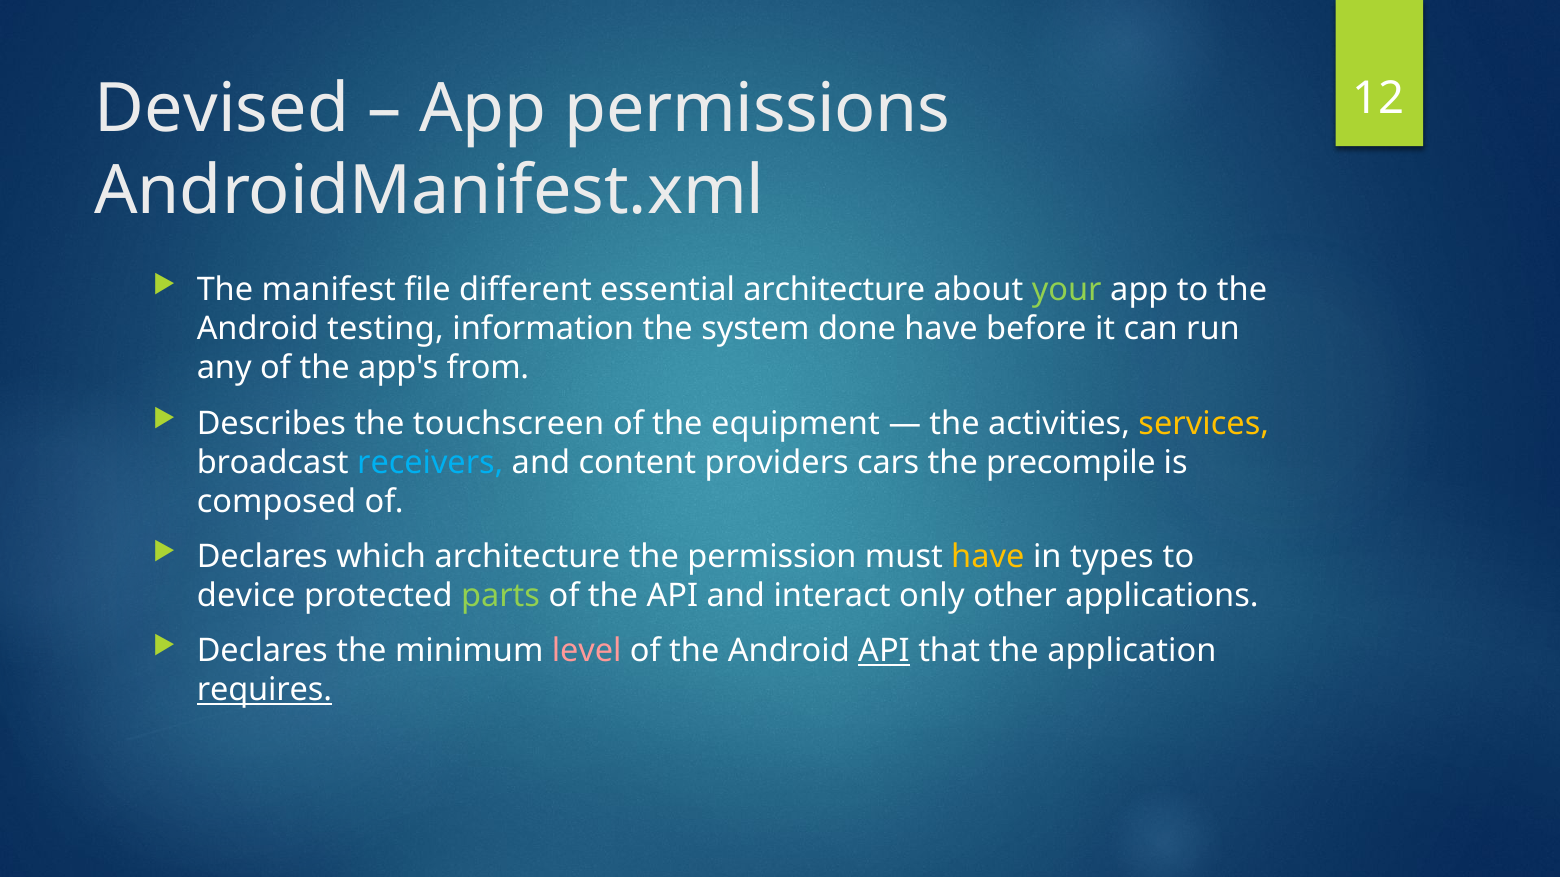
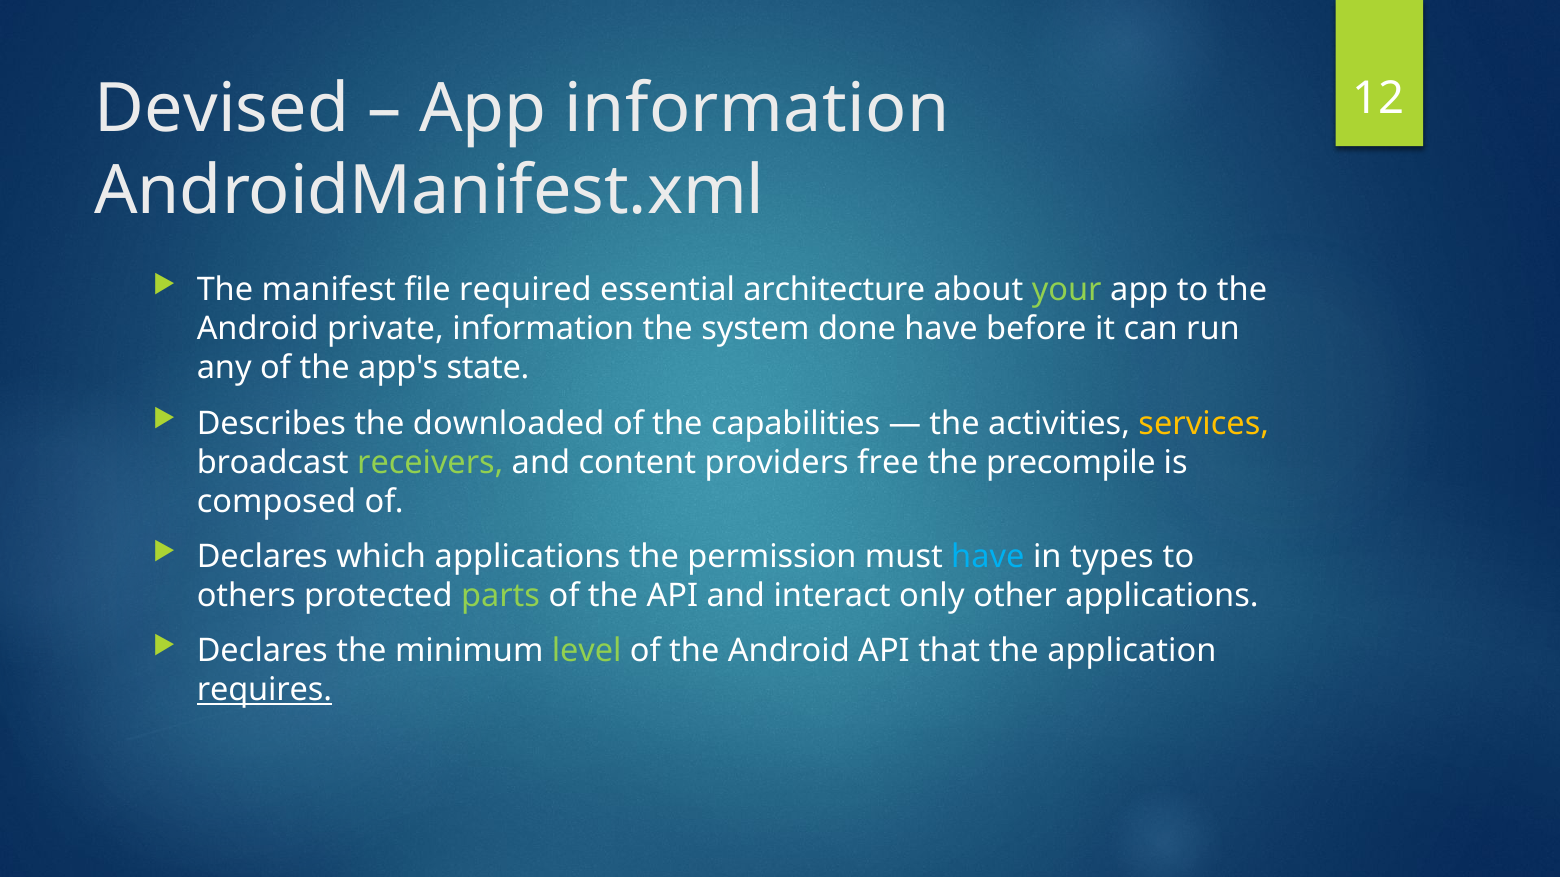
App permissions: permissions -> information
different: different -> required
testing: testing -> private
from: from -> state
touchscreen: touchscreen -> downloaded
equipment: equipment -> capabilities
receivers colour: light blue -> light green
cars: cars -> free
which architecture: architecture -> applications
have at (988, 557) colour: yellow -> light blue
device: device -> others
level colour: pink -> light green
API at (884, 651) underline: present -> none
